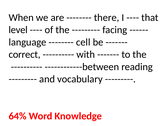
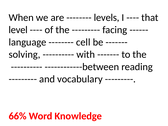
there: there -> levels
correct: correct -> solving
64%: 64% -> 66%
